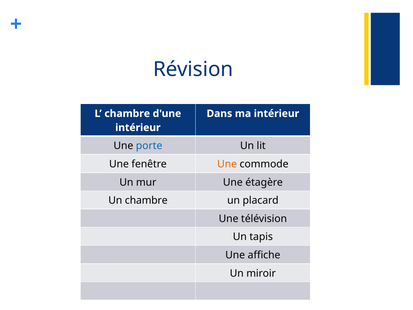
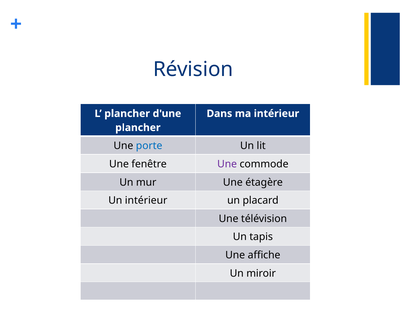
L chambre: chambre -> plancher
intérieur at (138, 128): intérieur -> plancher
Une at (227, 164) colour: orange -> purple
Un chambre: chambre -> intérieur
